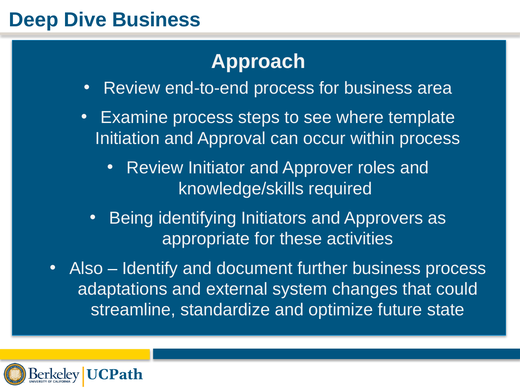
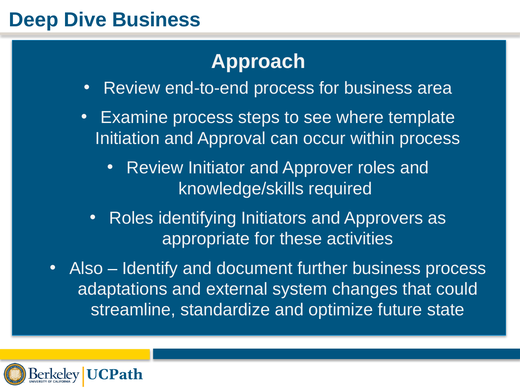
Being at (131, 218): Being -> Roles
